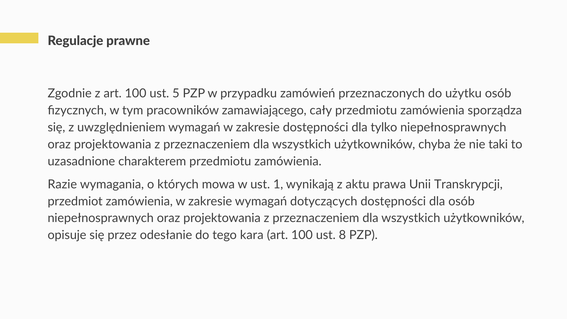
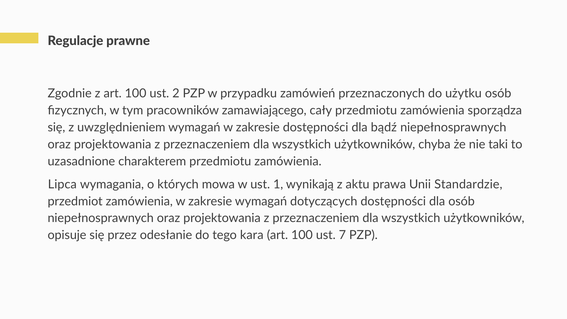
5: 5 -> 2
tylko: tylko -> bądź
Razie: Razie -> Lipca
Transkrypcji: Transkrypcji -> Standardzie
8: 8 -> 7
